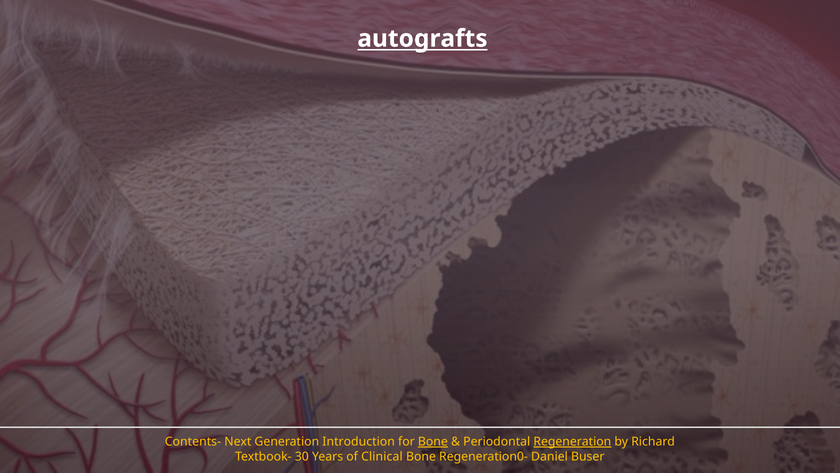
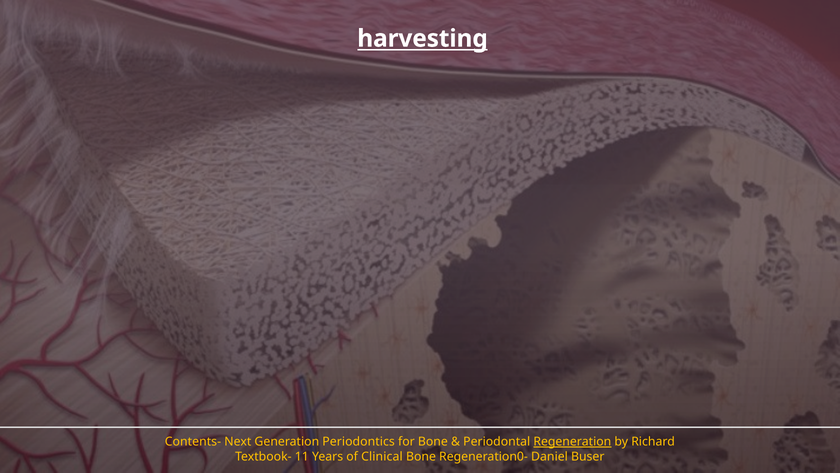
autografts: autografts -> harvesting
Introduction: Introduction -> Periodontics
Bone at (433, 441) underline: present -> none
30: 30 -> 11
